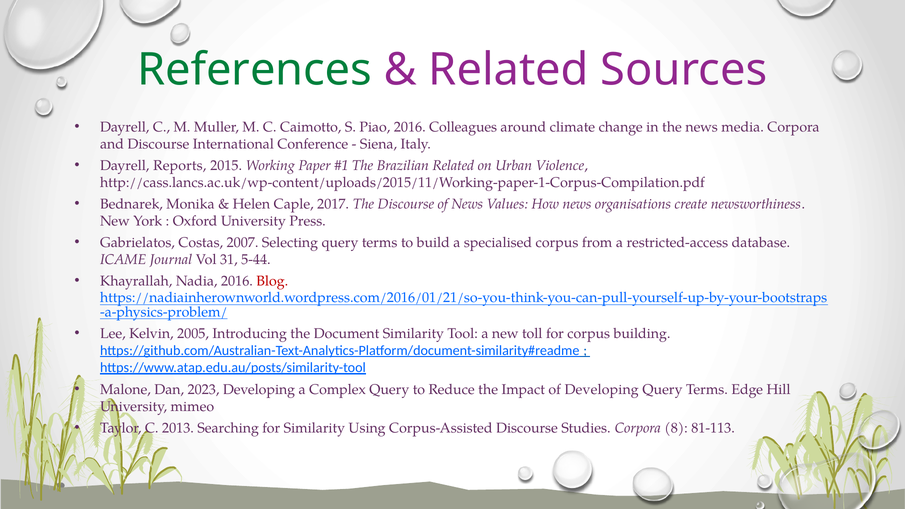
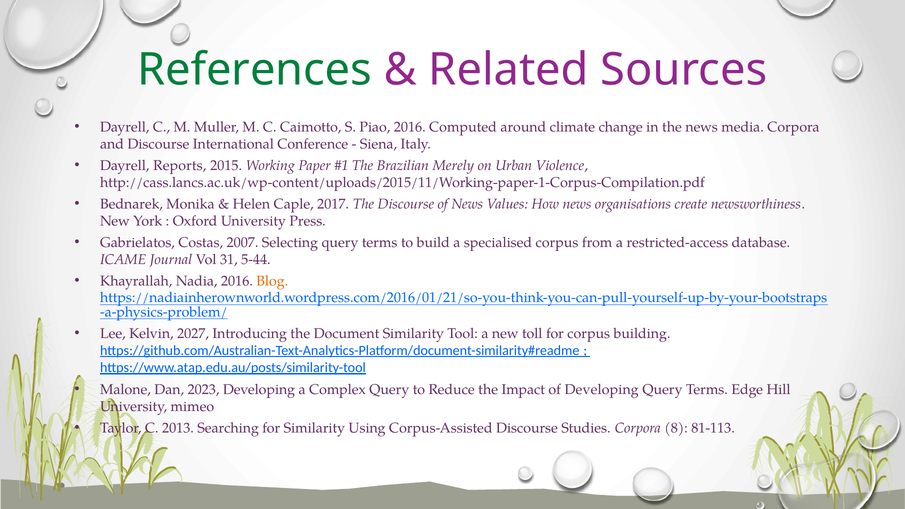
Colleagues: Colleagues -> Computed
Brazilian Related: Related -> Merely
Blog colour: red -> orange
2005: 2005 -> 2027
